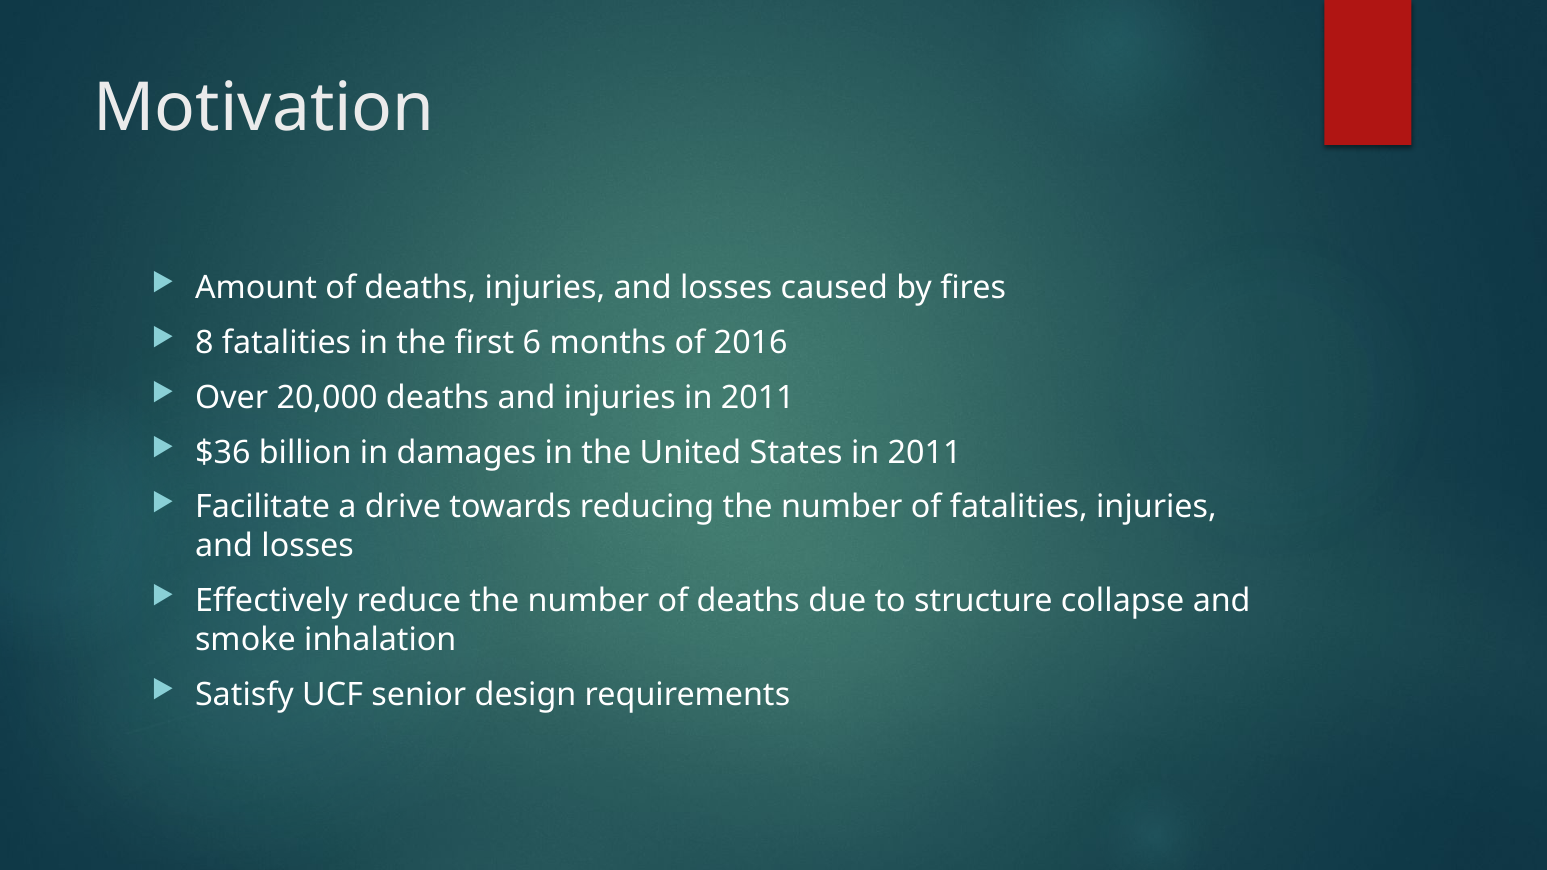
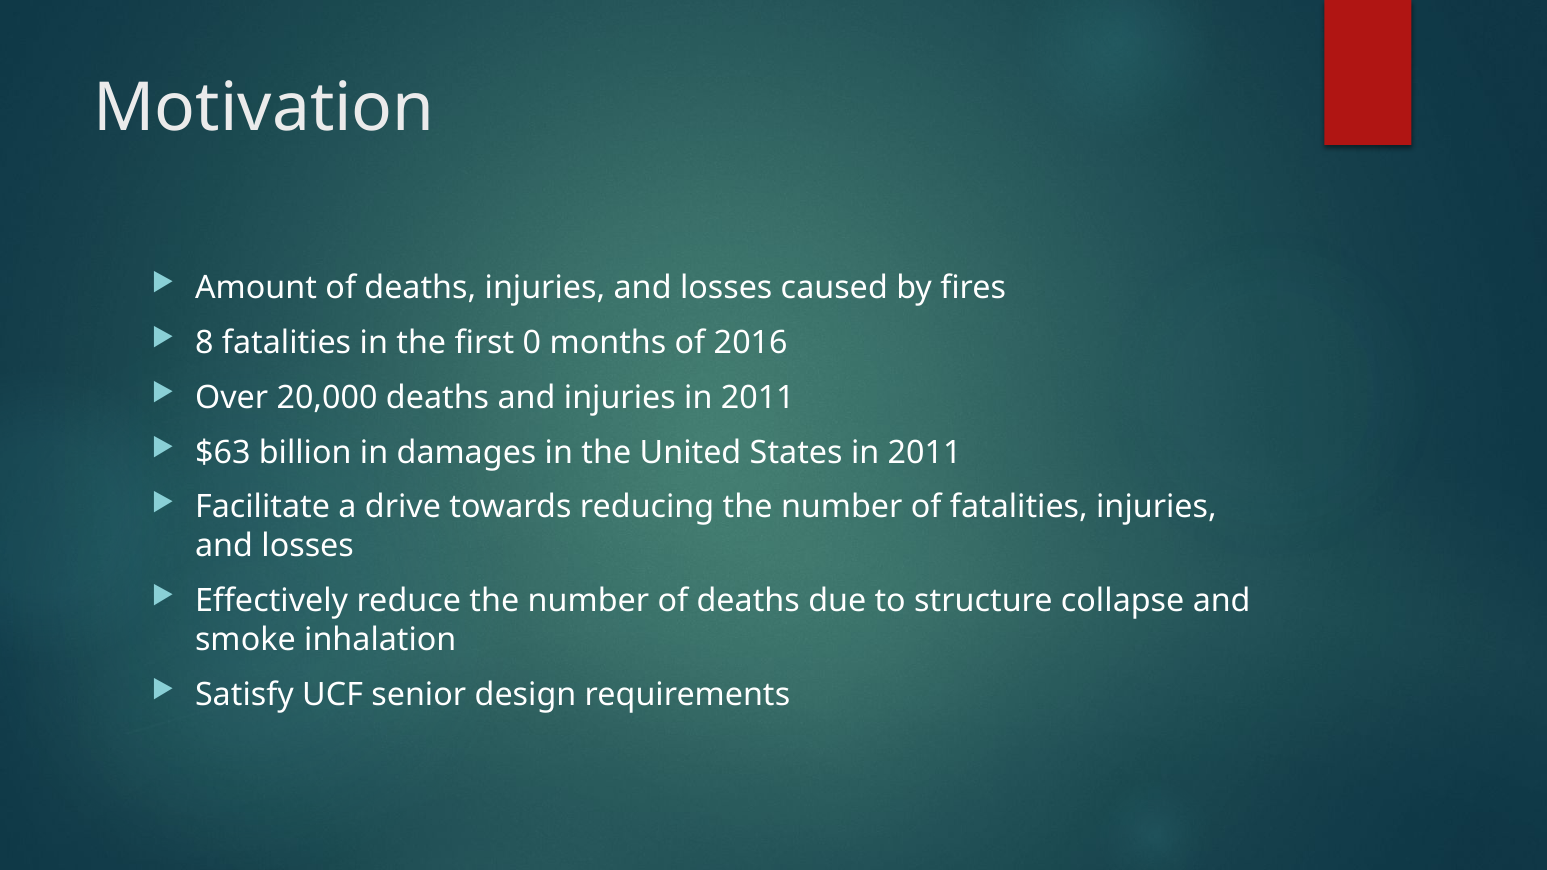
6: 6 -> 0
$36: $36 -> $63
